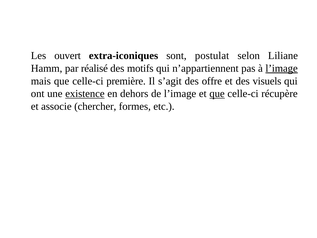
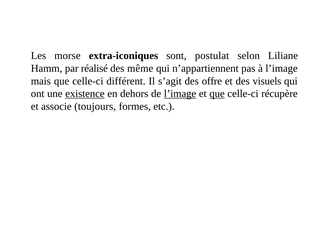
ouvert: ouvert -> morse
motifs: motifs -> même
l’image at (282, 68) underline: present -> none
première: première -> différent
l’image at (180, 94) underline: none -> present
chercher: chercher -> toujours
